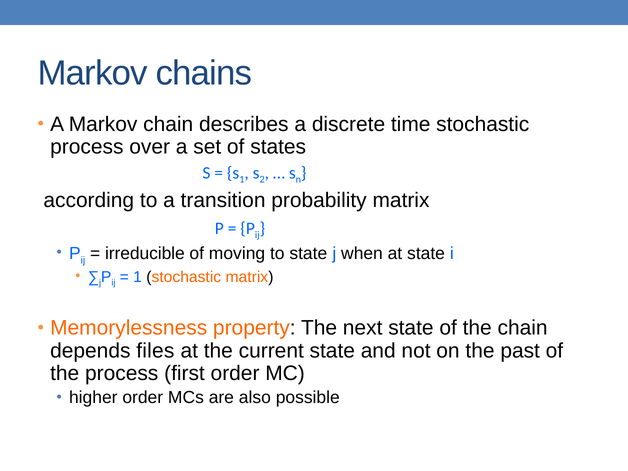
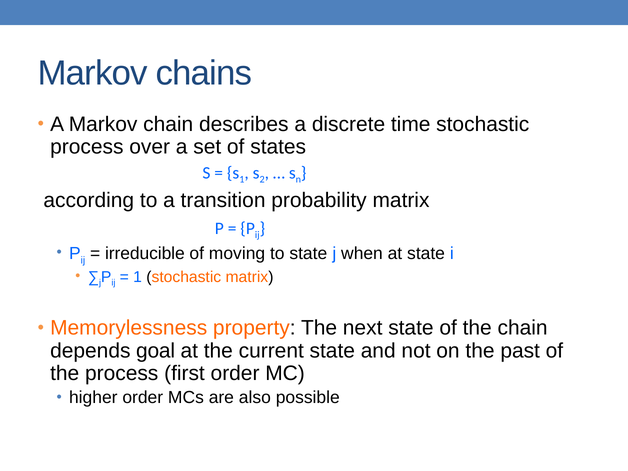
files: files -> goal
